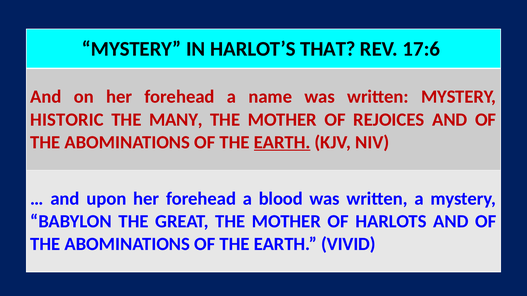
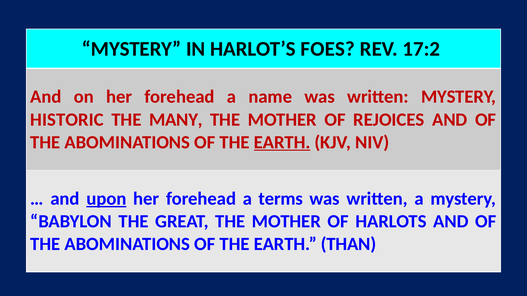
THAT: THAT -> FOES
17:6: 17:6 -> 17:2
upon underline: none -> present
blood: blood -> terms
VIVID: VIVID -> THAN
